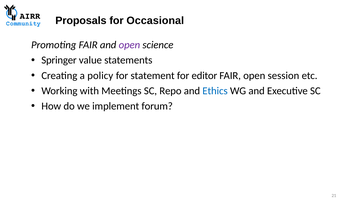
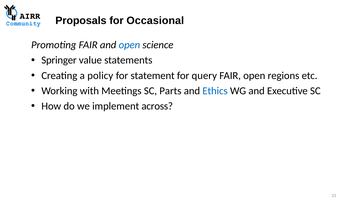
open at (129, 45) colour: purple -> blue
editor: editor -> query
session: session -> regions
Repo: Repo -> Parts
forum: forum -> across
